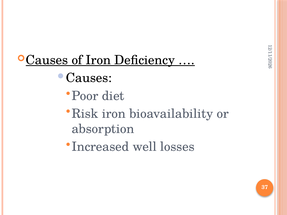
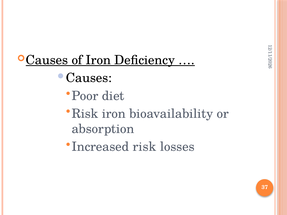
Increased well: well -> risk
